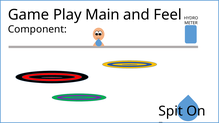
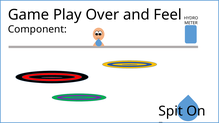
Main: Main -> Over
